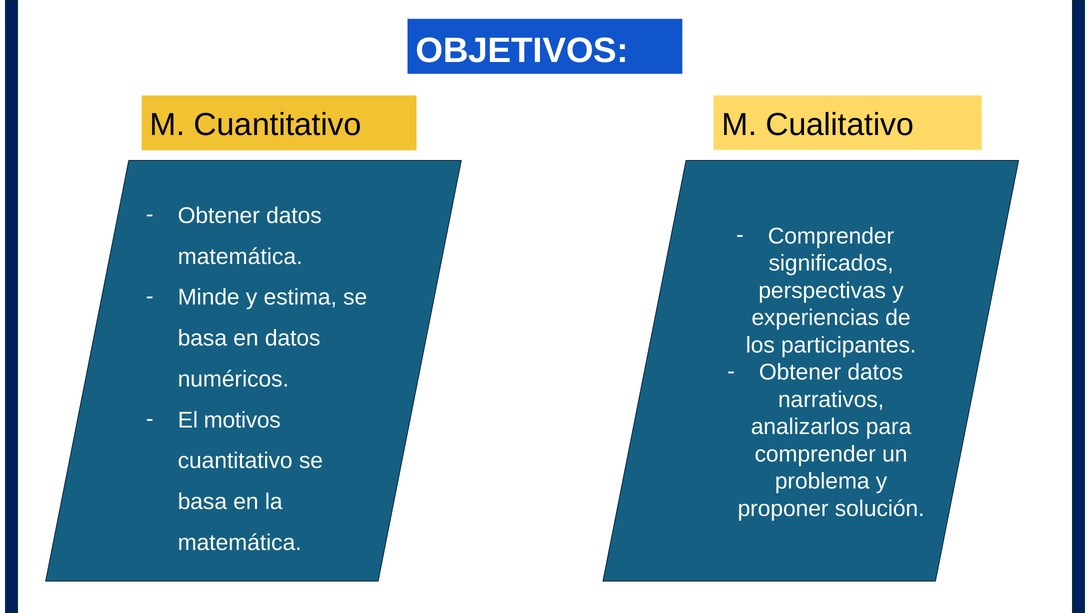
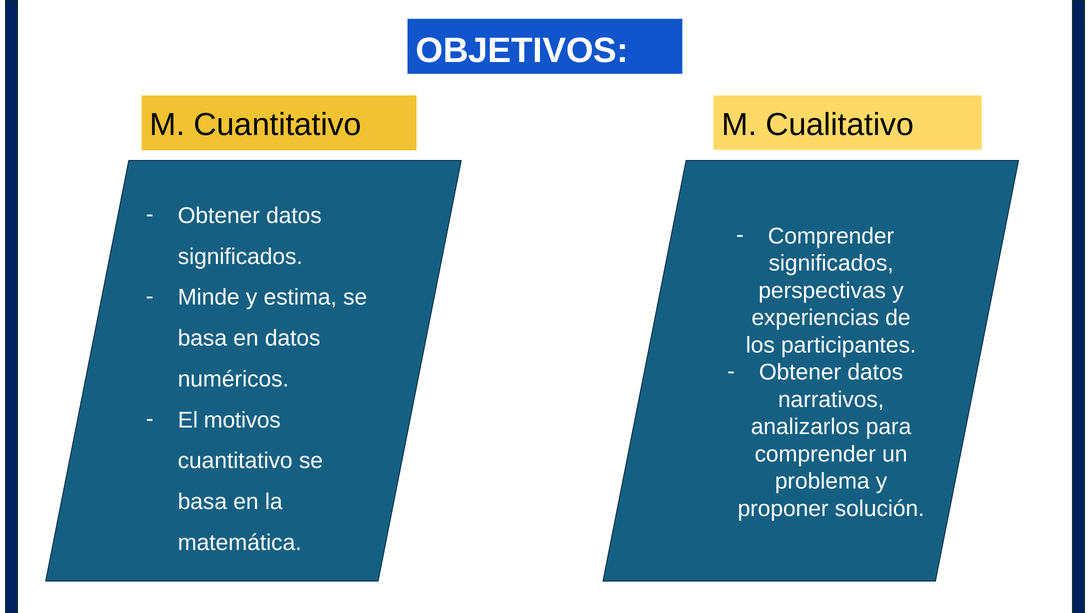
matemática at (240, 257): matemática -> significados
